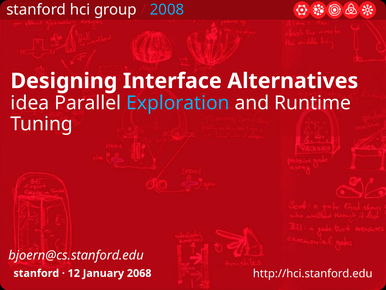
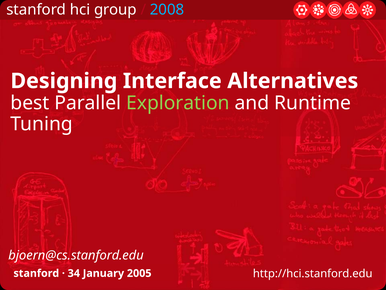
idea: idea -> best
Exploration colour: light blue -> light green
12: 12 -> 34
2068: 2068 -> 2005
